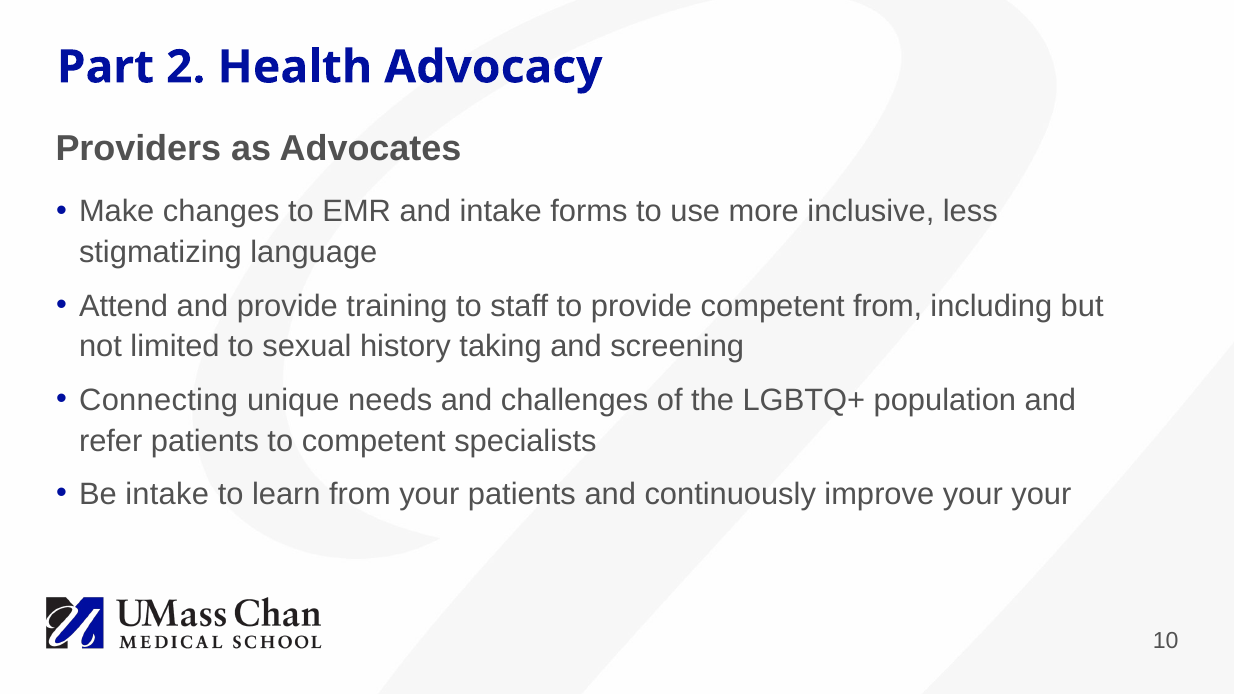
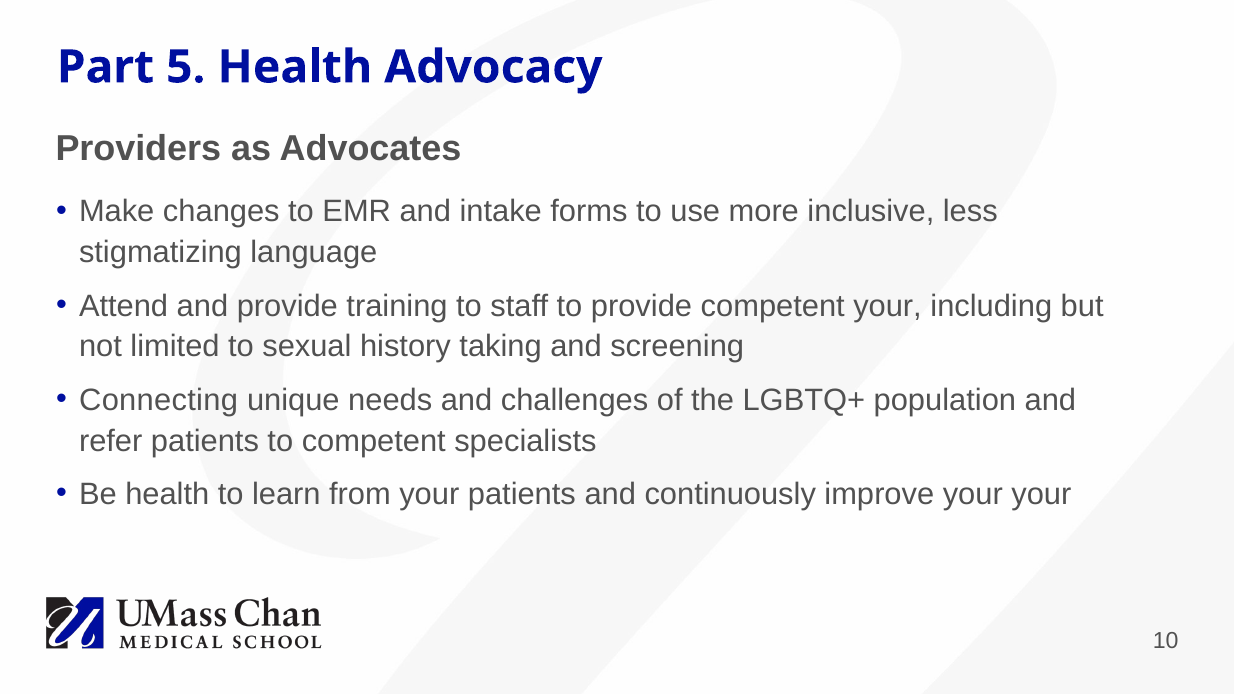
2: 2 -> 5
competent from: from -> your
Be intake: intake -> health
